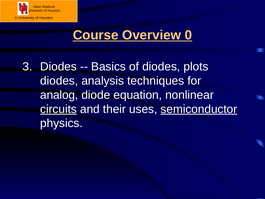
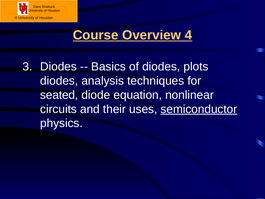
0: 0 -> 4
analog: analog -> seated
circuits underline: present -> none
